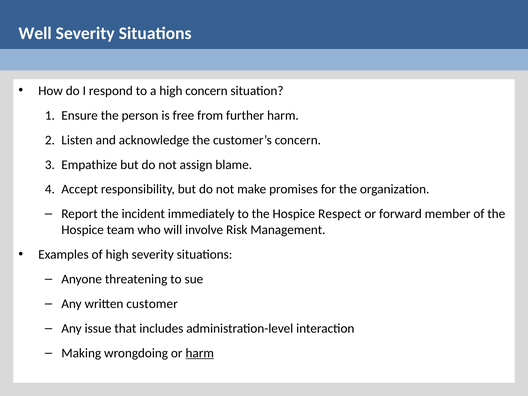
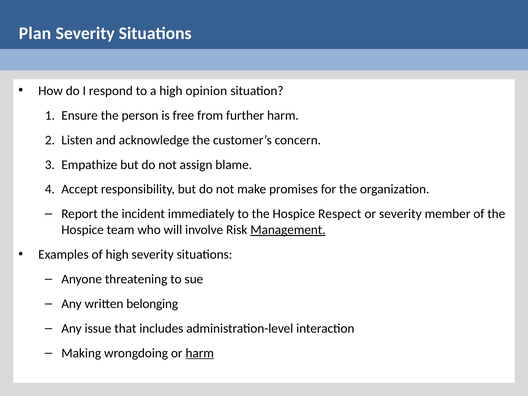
Well: Well -> Plan
high concern: concern -> opinion
or forward: forward -> severity
Management underline: none -> present
customer: customer -> belonging
